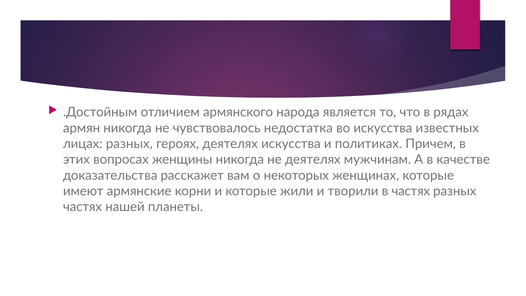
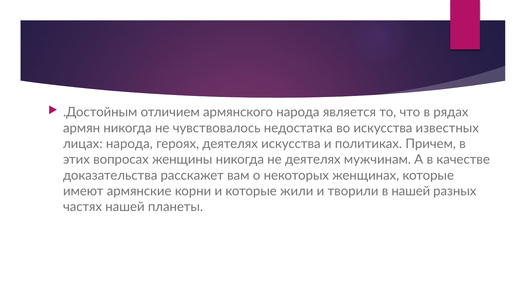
лицах разных: разных -> народа
в частях: частях -> нашей
